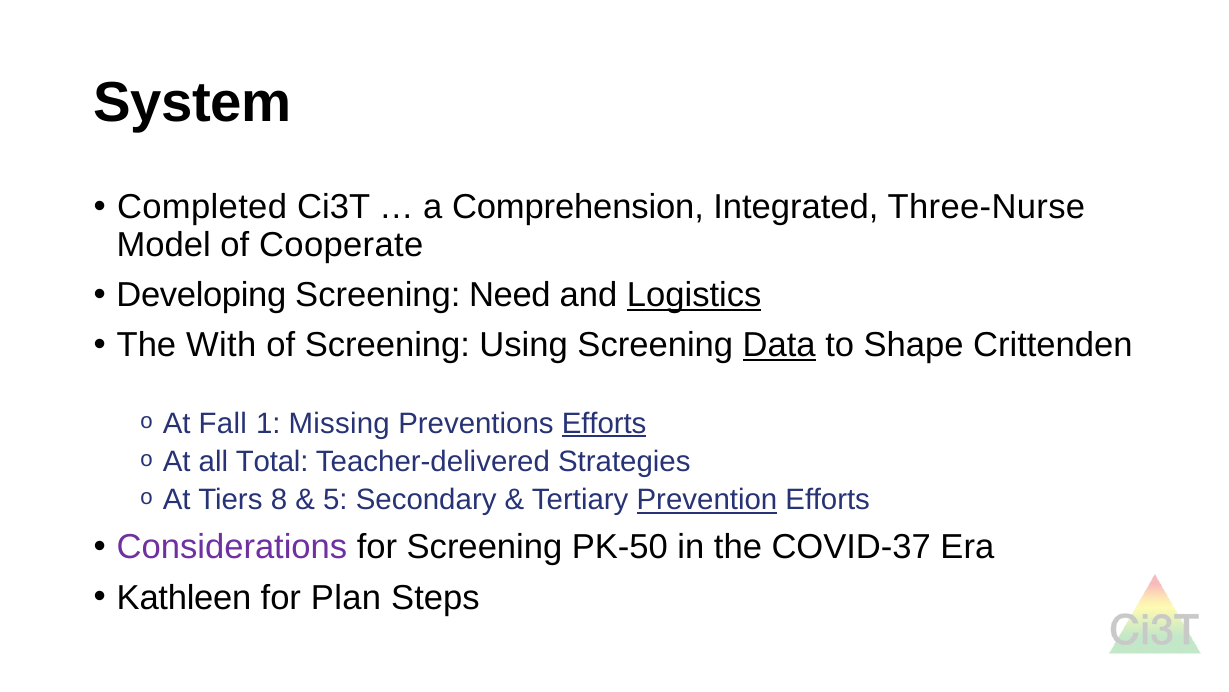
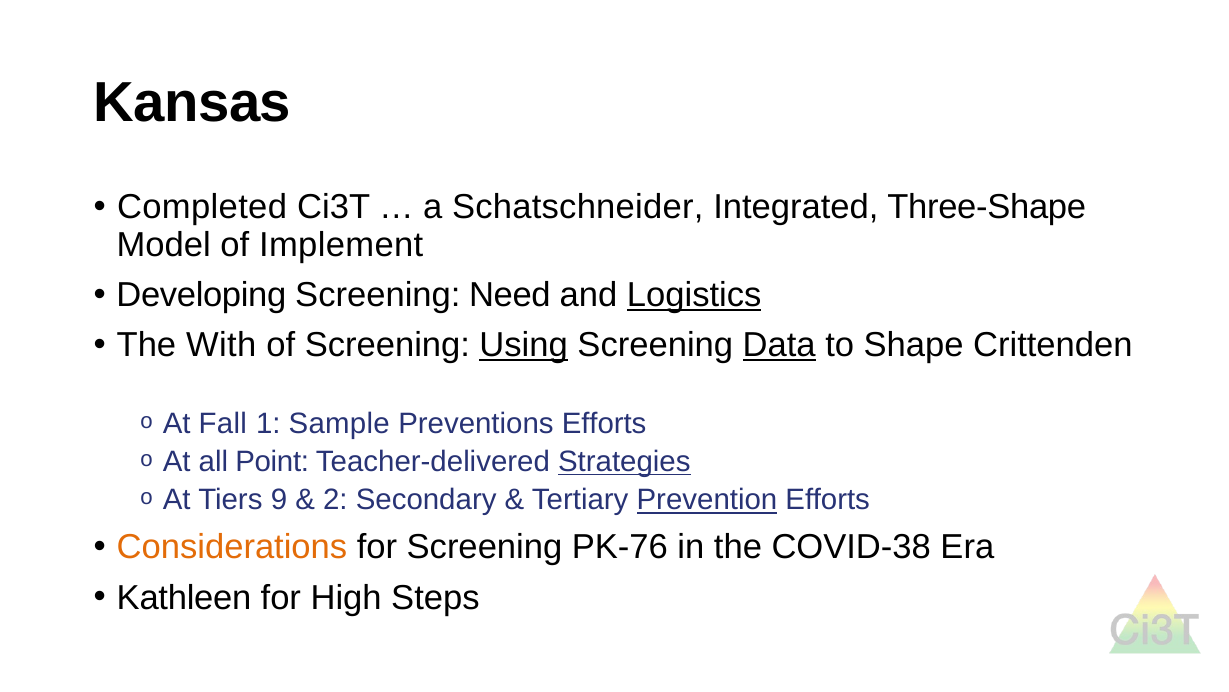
System: System -> Kansas
Comprehension: Comprehension -> Schatschneider
Three-Nurse: Three-Nurse -> Three-Shape
Cooperate: Cooperate -> Implement
Using underline: none -> present
Missing: Missing -> Sample
Efforts at (604, 423) underline: present -> none
Total: Total -> Point
Strategies underline: none -> present
8: 8 -> 9
5: 5 -> 2
Considerations colour: purple -> orange
PK-50: PK-50 -> PK-76
COVID-37: COVID-37 -> COVID-38
Plan: Plan -> High
